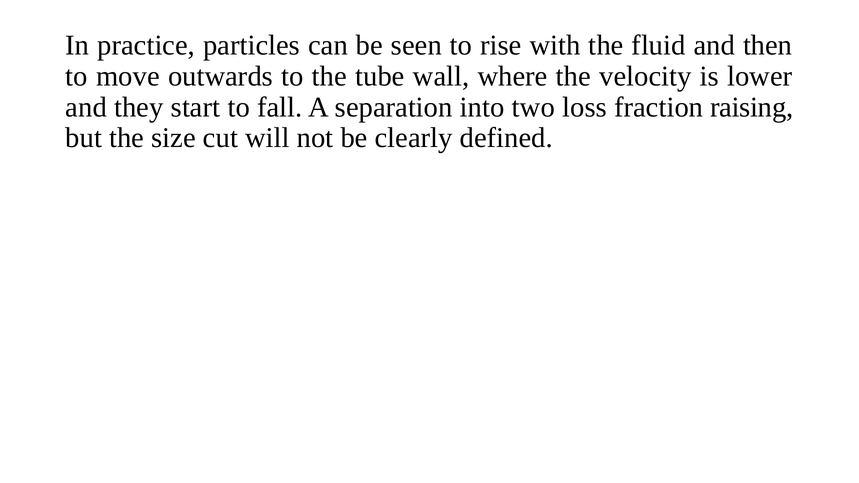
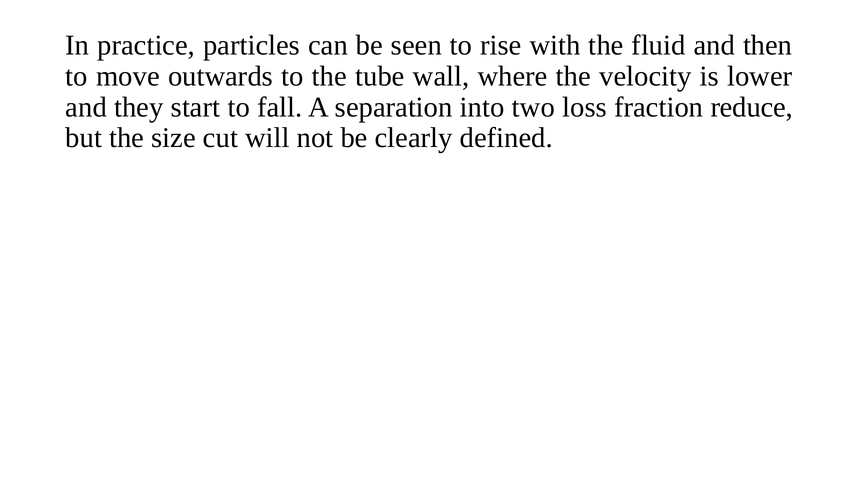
raising: raising -> reduce
